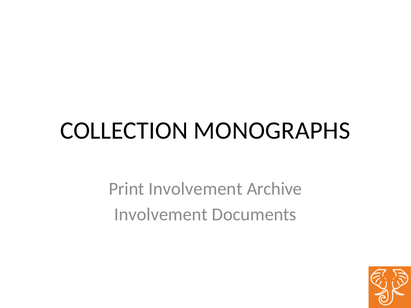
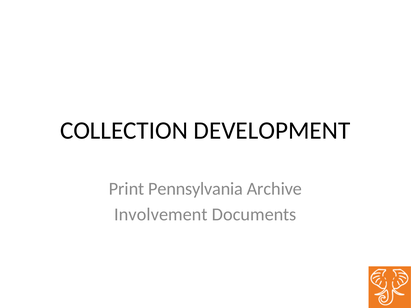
MONOGRAPHS: MONOGRAPHS -> DEVELOPMENT
Print Involvement: Involvement -> Pennsylvania
